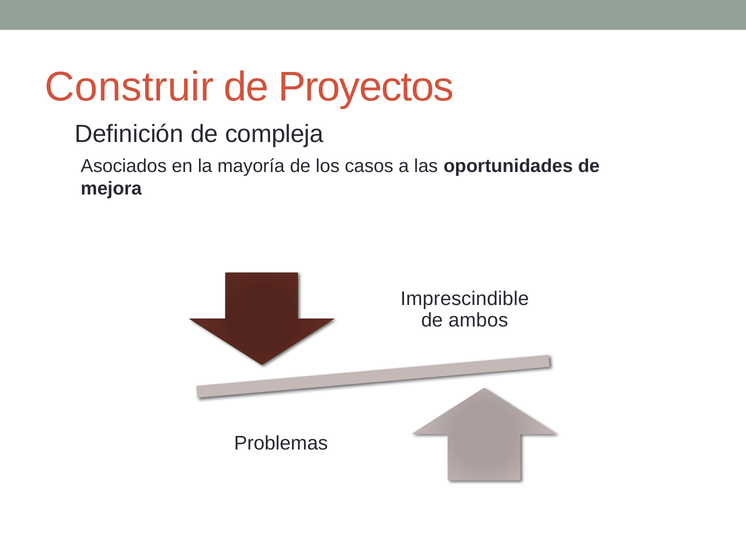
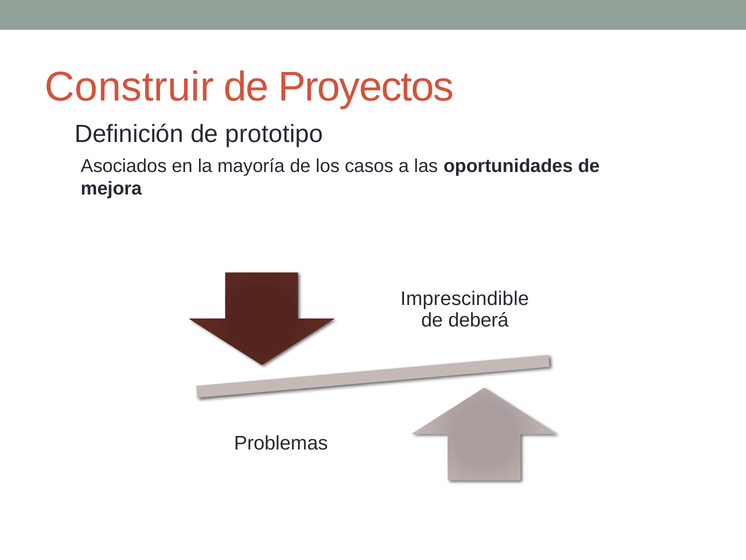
compleja: compleja -> prototipo
ambos: ambos -> deberá
